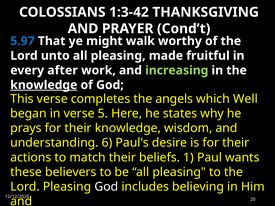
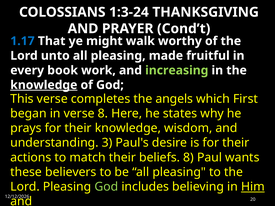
1:3-42: 1:3-42 -> 1:3-24
5.97: 5.97 -> 1.17
after: after -> book
Well: Well -> First
verse 5: 5 -> 8
6: 6 -> 3
beliefs 1: 1 -> 8
God at (106, 187) colour: white -> light green
Him underline: none -> present
